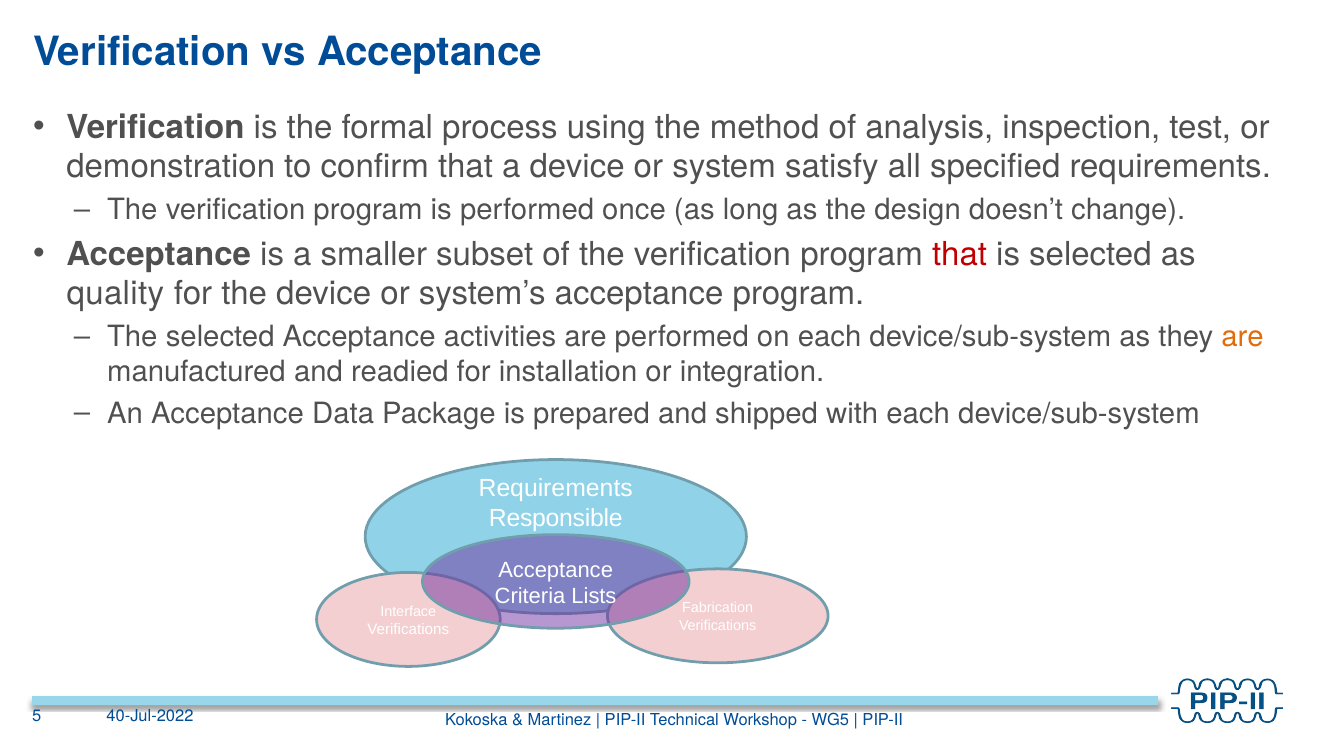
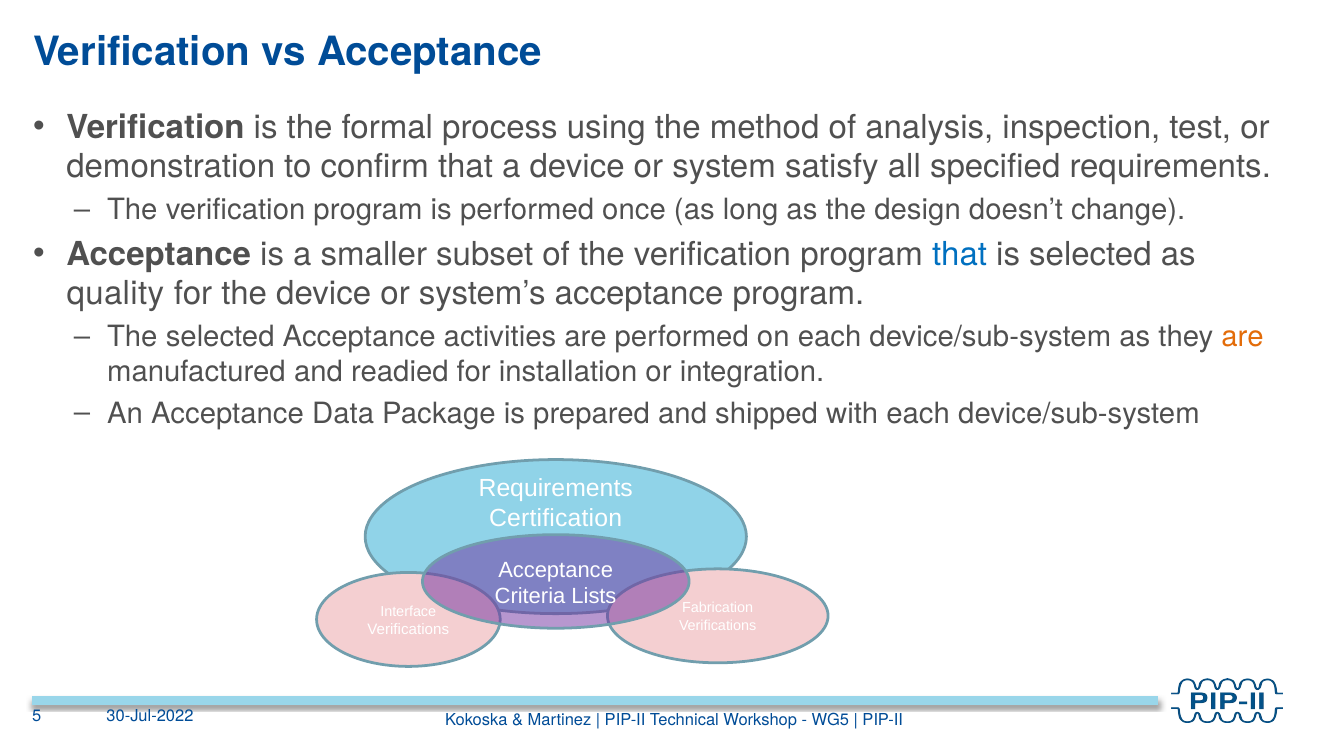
that at (960, 254) colour: red -> blue
Responsible: Responsible -> Certification
40-Jul-2022: 40-Jul-2022 -> 30-Jul-2022
